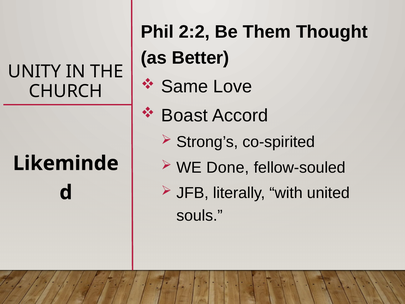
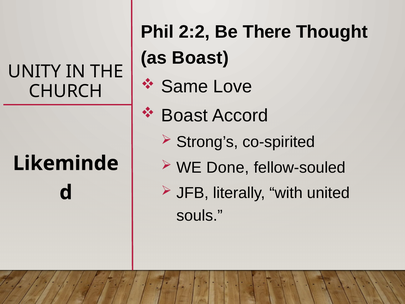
Them: Them -> There
as Better: Better -> Boast
